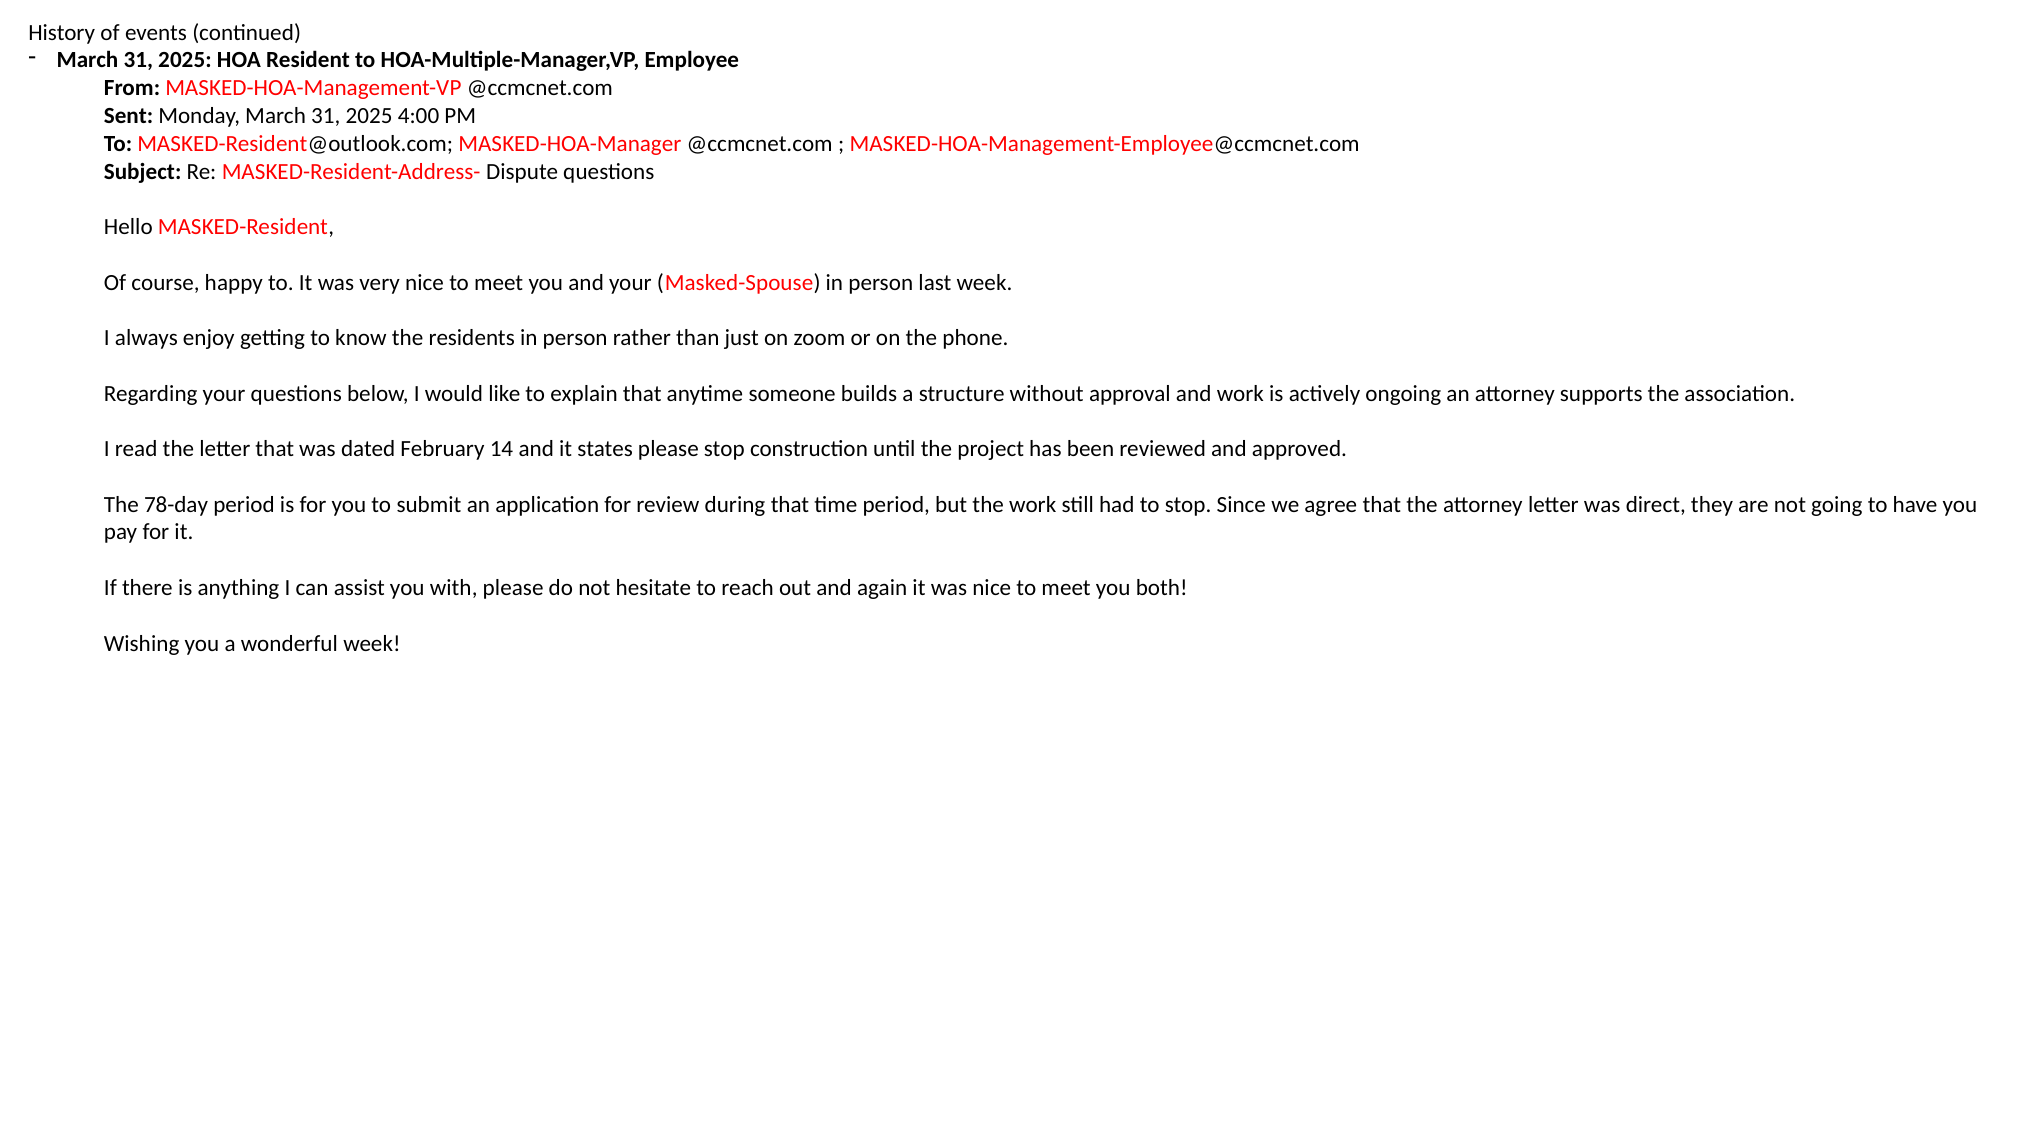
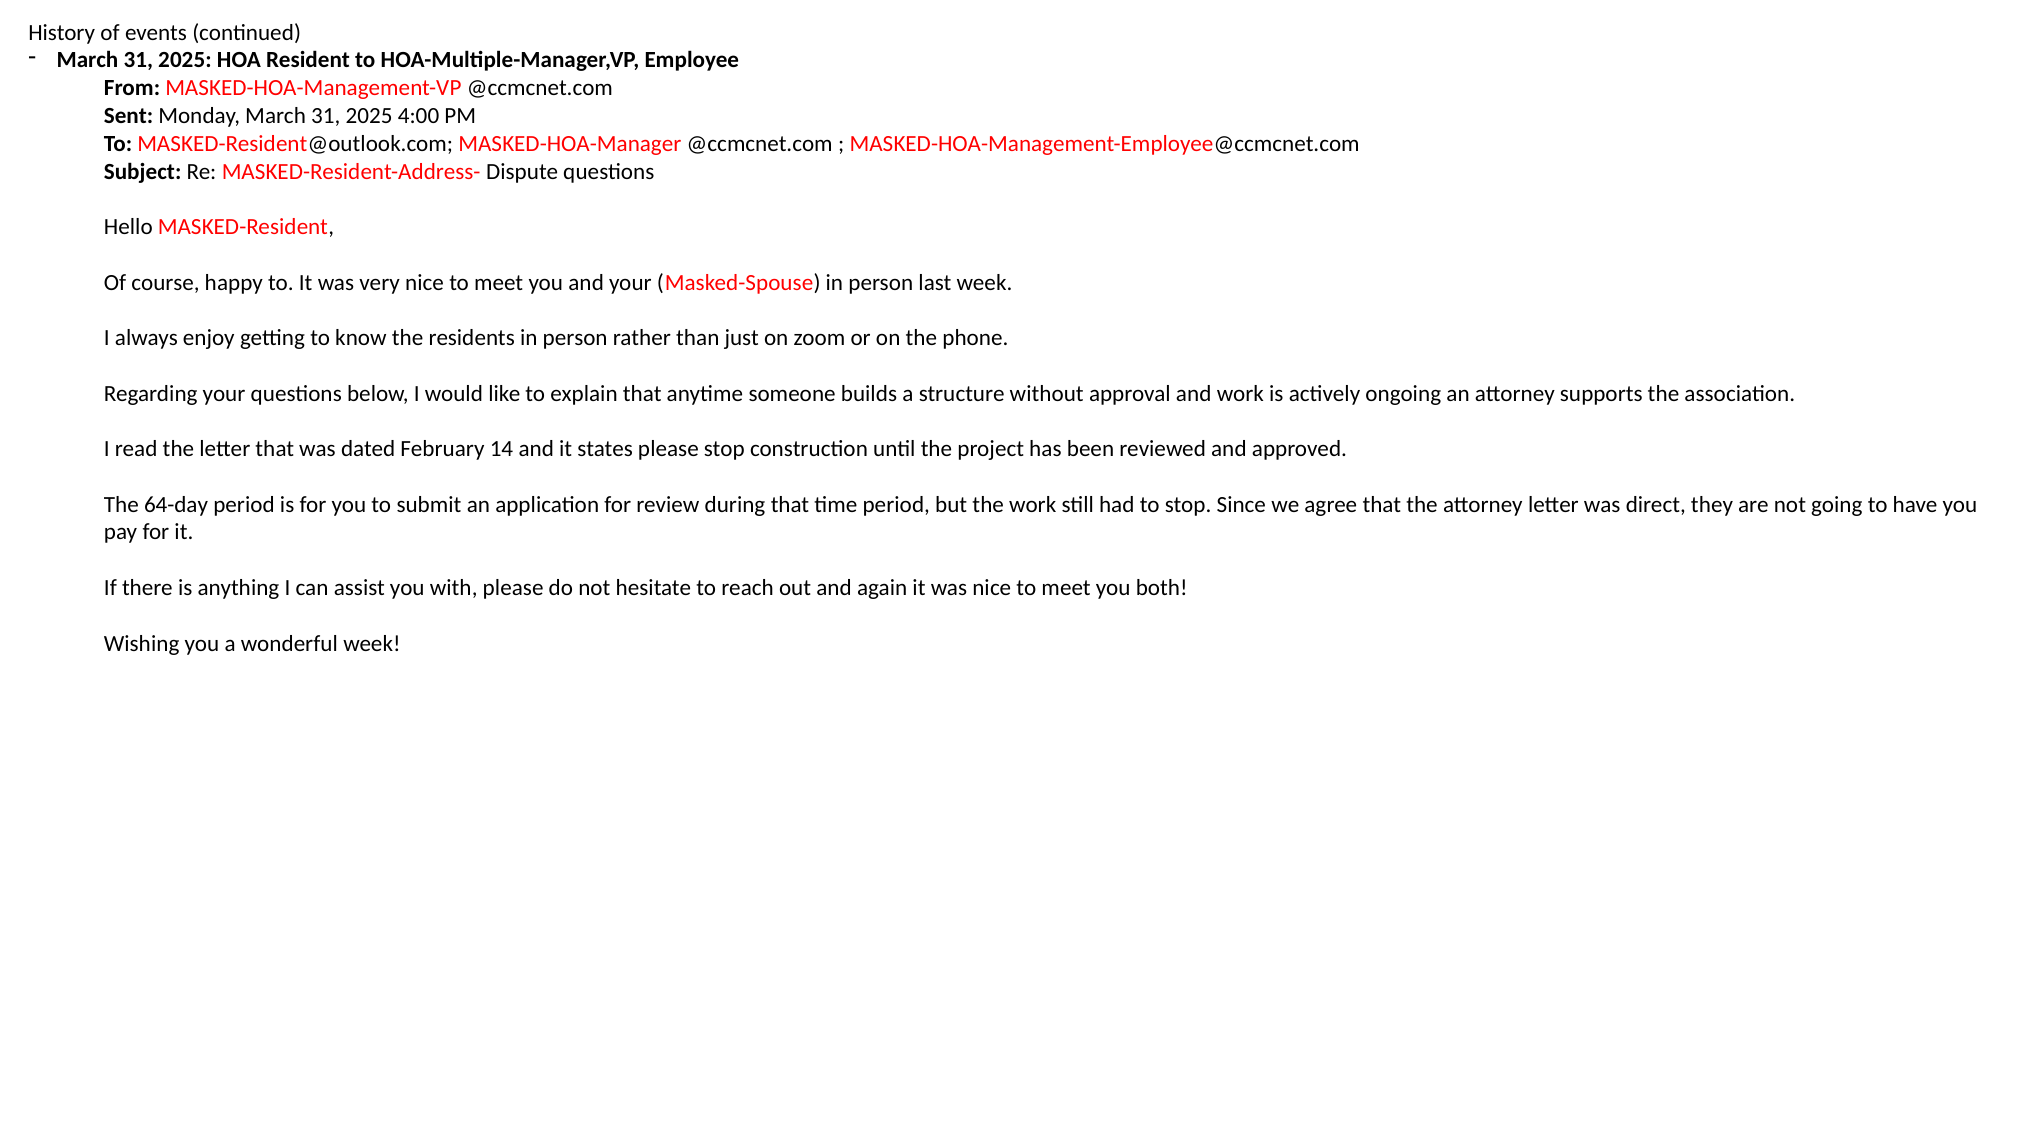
78-day: 78-day -> 64-day
